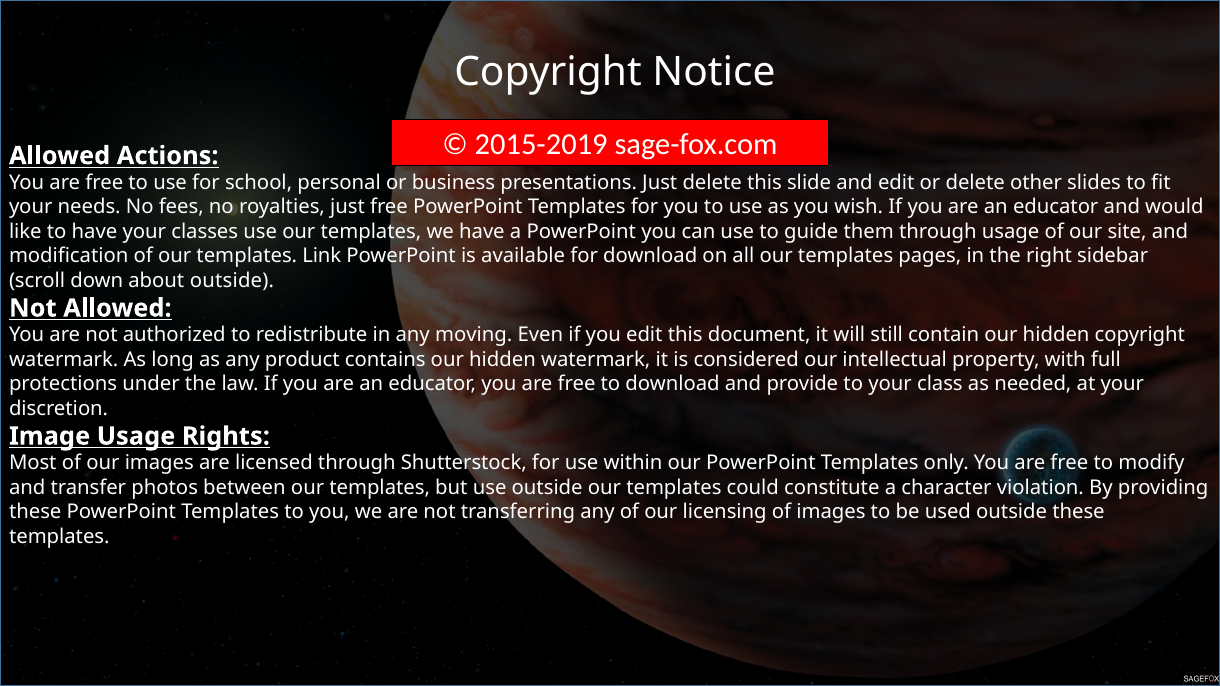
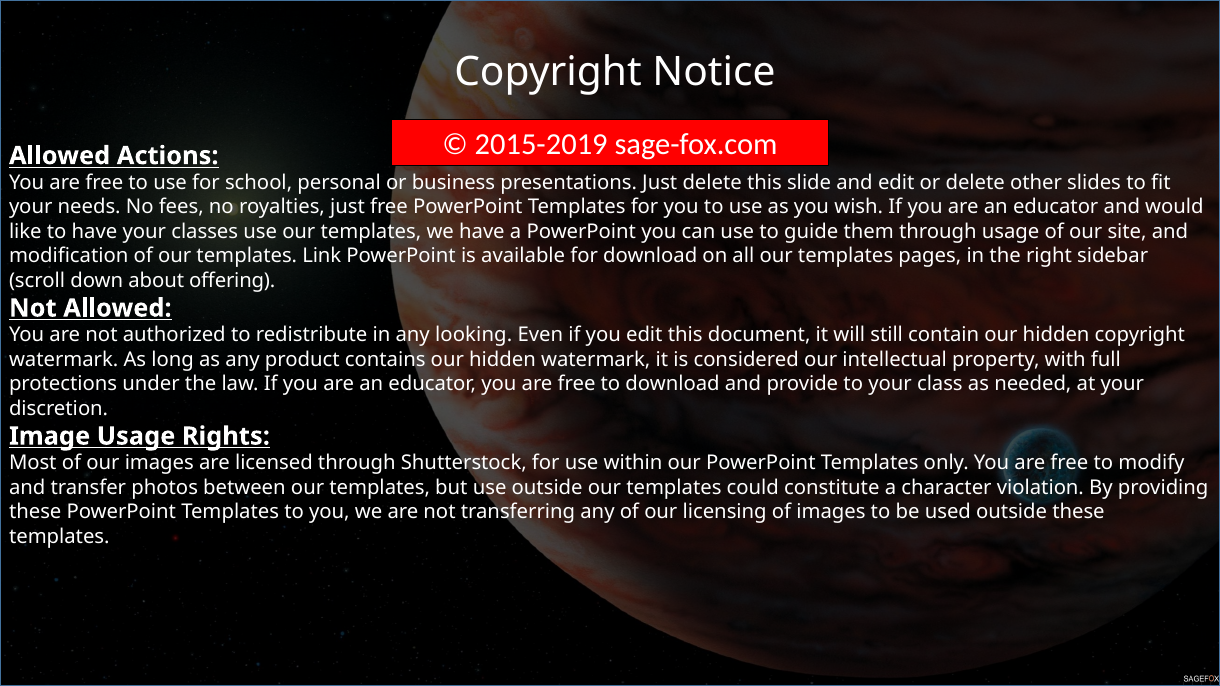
about outside: outside -> offering
moving: moving -> looking
